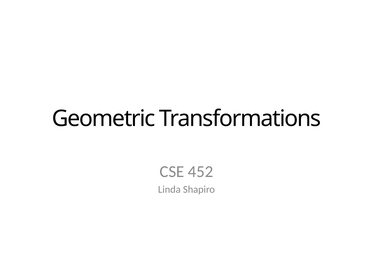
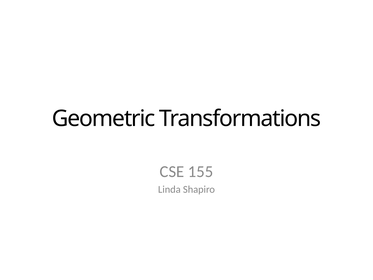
452: 452 -> 155
